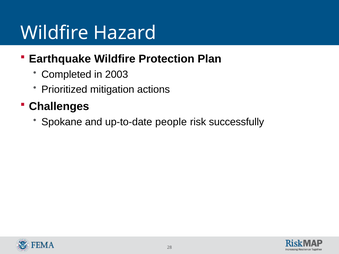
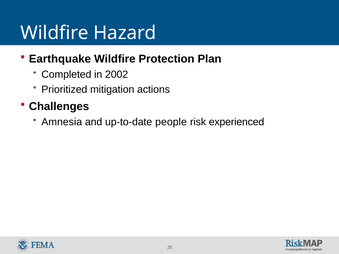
2003: 2003 -> 2002
Spokane: Spokane -> Amnesia
successfully: successfully -> experienced
